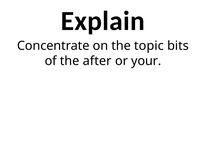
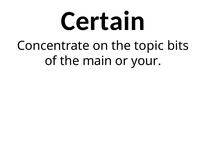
Explain: Explain -> Certain
after: after -> main
